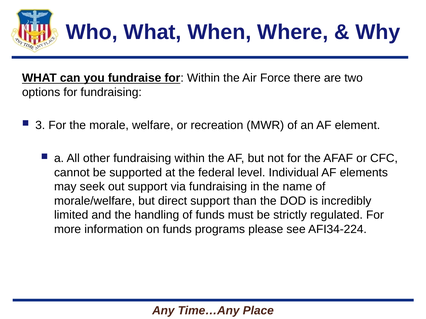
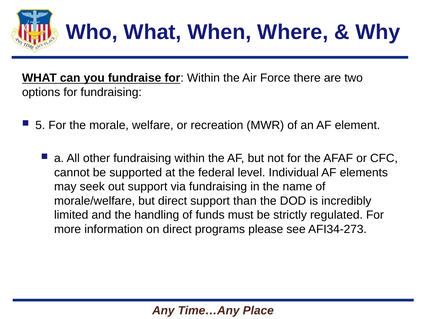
3: 3 -> 5
on funds: funds -> direct
AFI34-224: AFI34-224 -> AFI34-273
